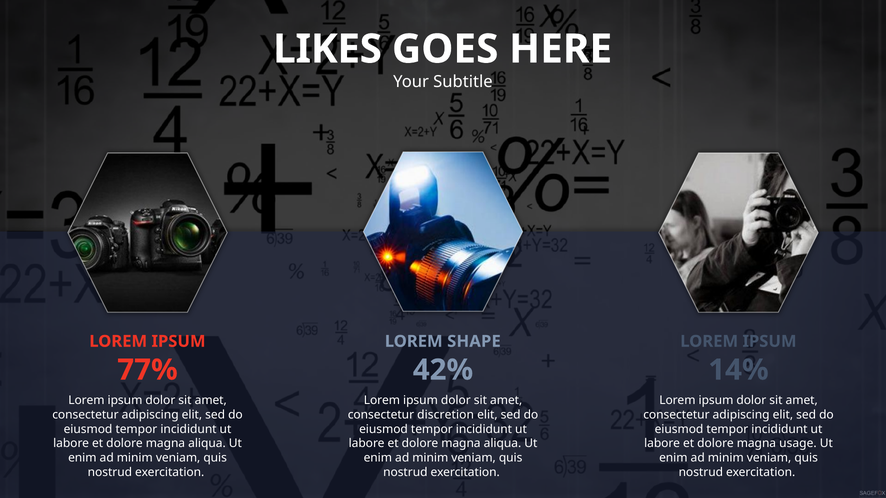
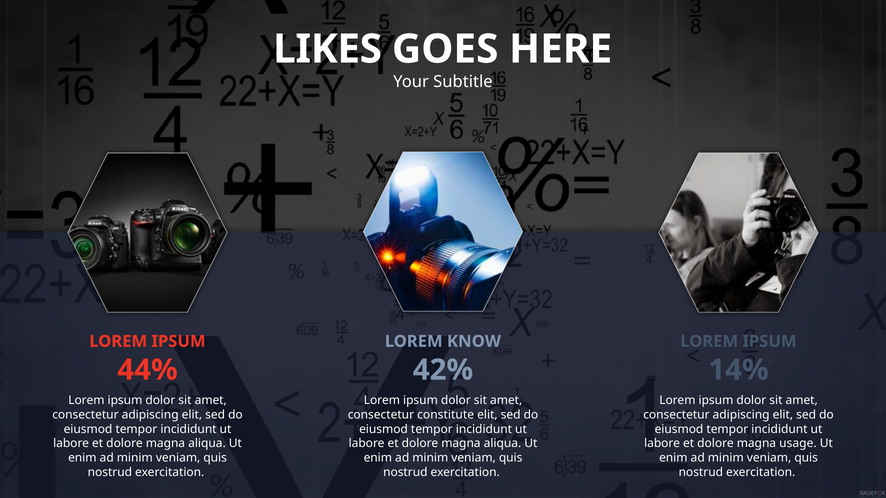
SHAPE: SHAPE -> KNOW
77%: 77% -> 44%
discretion: discretion -> constitute
